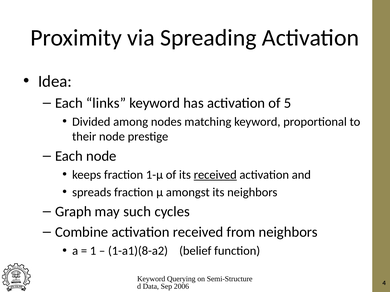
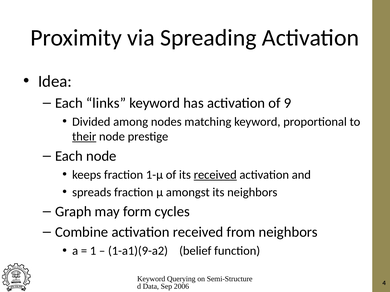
5: 5 -> 9
their underline: none -> present
such: such -> form
1-a1)(8-a2: 1-a1)(8-a2 -> 1-a1)(9-a2
